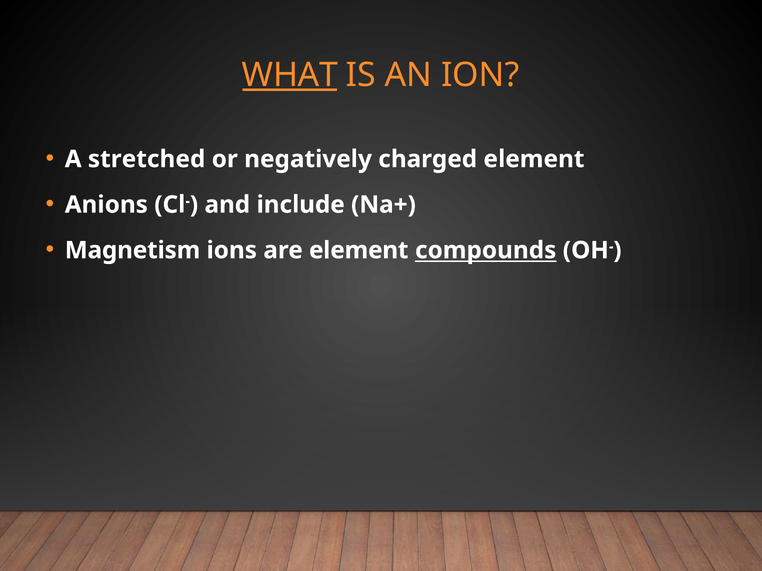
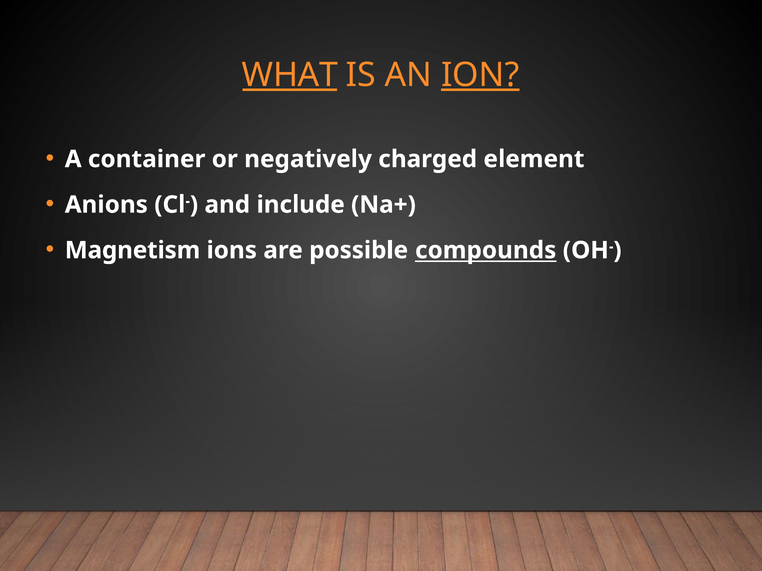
ION underline: none -> present
stretched: stretched -> container
are element: element -> possible
